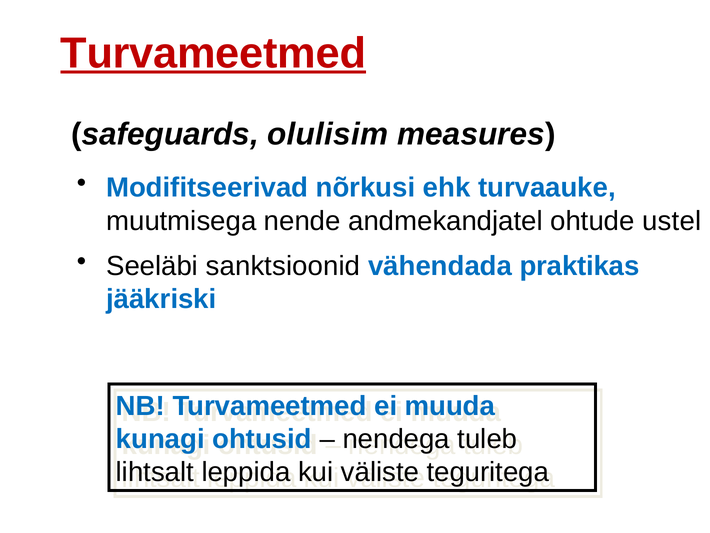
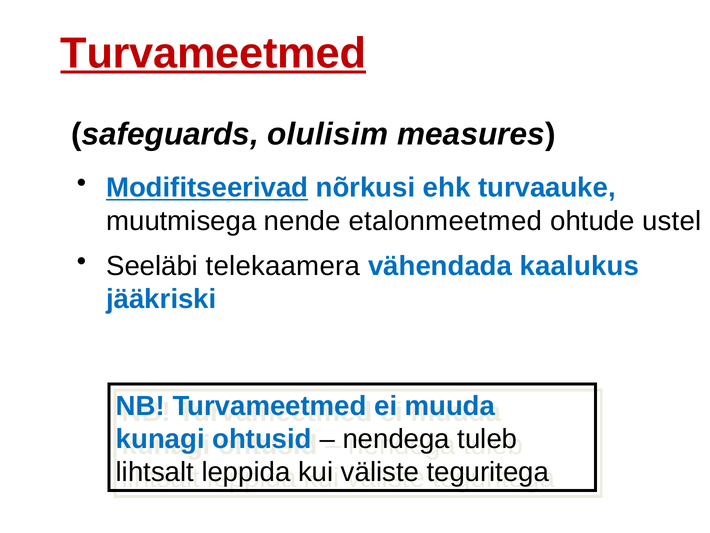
Modifitseerivad underline: none -> present
andmekandjatel: andmekandjatel -> etalonmeetmed
sanktsioonid: sanktsioonid -> telekaamera
praktikas: praktikas -> kaalukus
